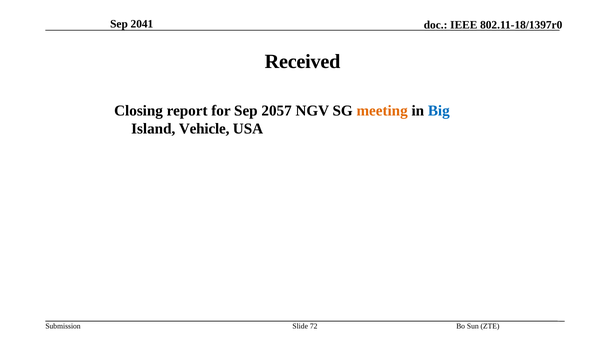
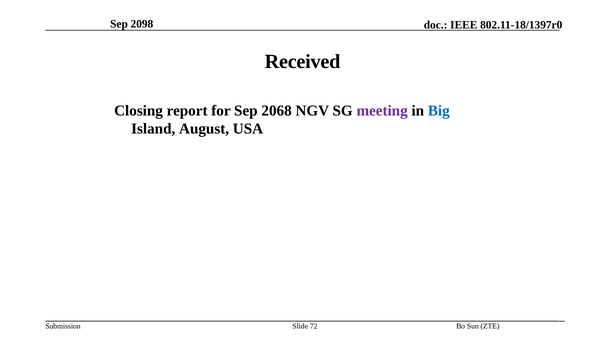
2041: 2041 -> 2098
2057: 2057 -> 2068
meeting colour: orange -> purple
Vehicle: Vehicle -> August
